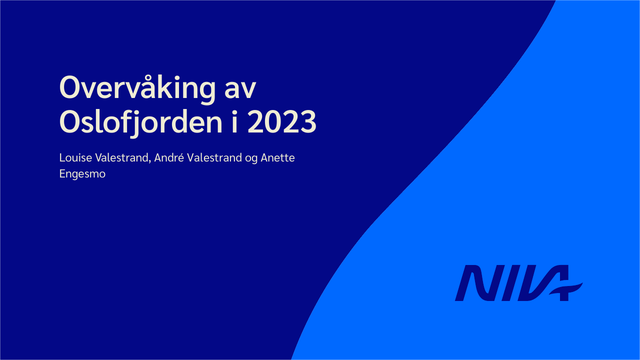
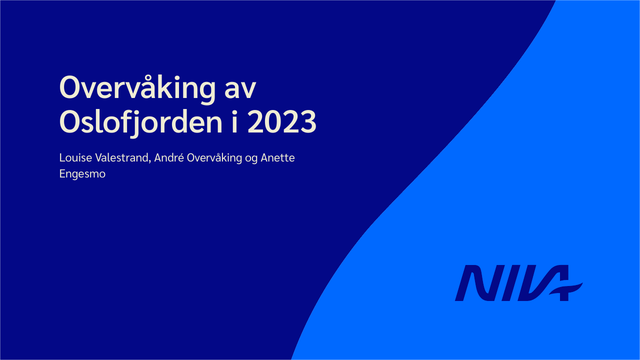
André Valestrand: Valestrand -> Overvåking
